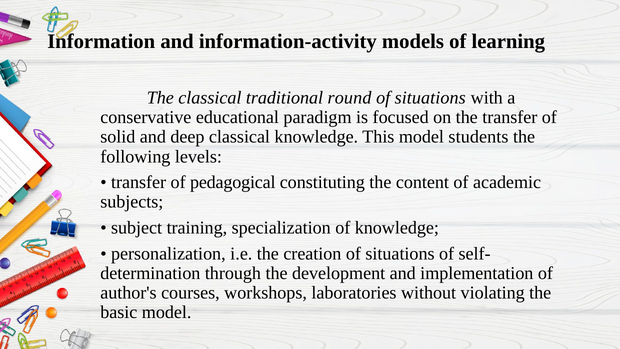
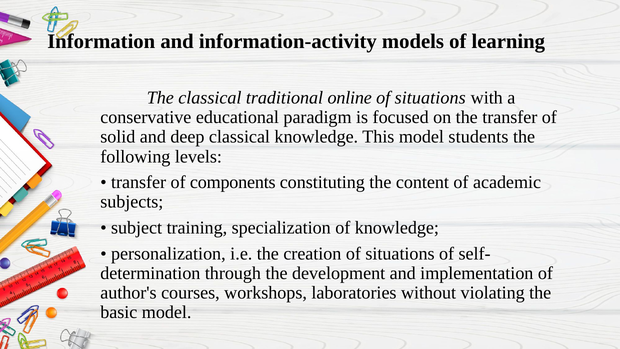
round: round -> online
pedagogical: pedagogical -> components
